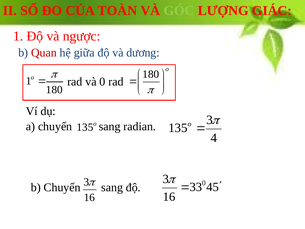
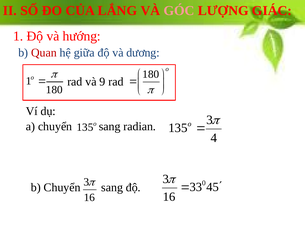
TOÀN: TOÀN -> LẮNG
GÓC colour: light green -> pink
ngược: ngược -> hướng
và 0: 0 -> 9
